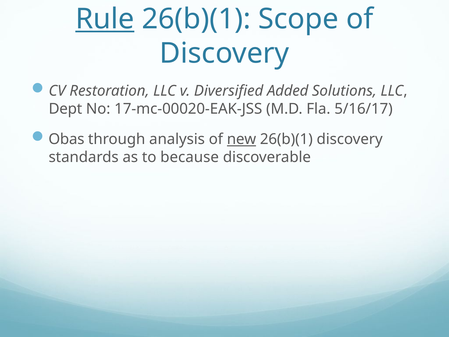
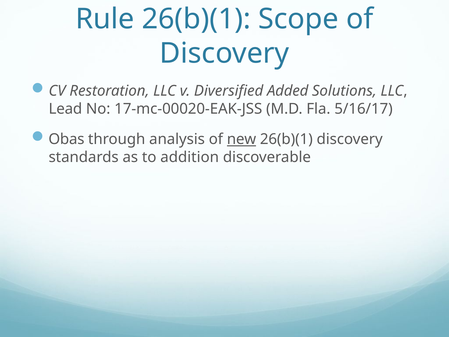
Rule underline: present -> none
Dept: Dept -> Lead
because: because -> addition
